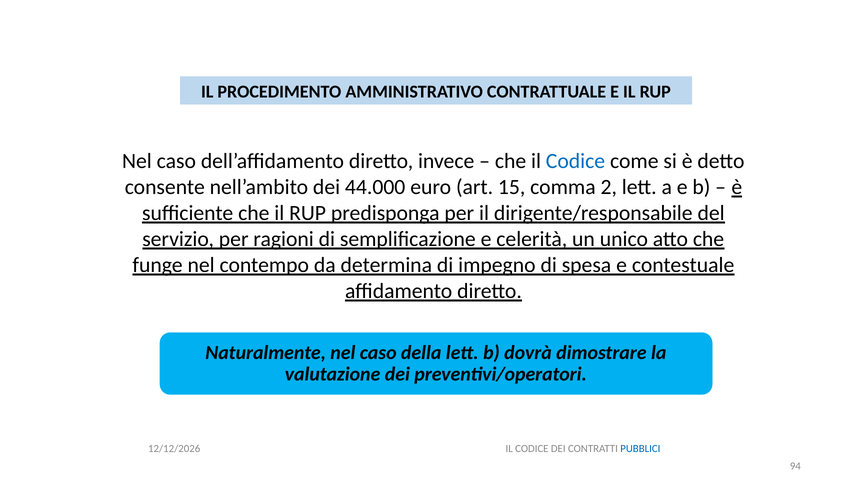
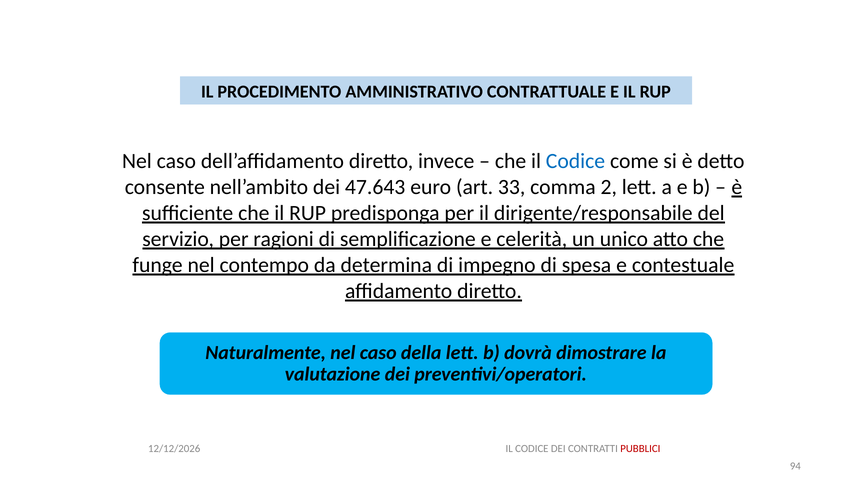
44.000: 44.000 -> 47.643
15: 15 -> 33
PUBBLICI colour: blue -> red
